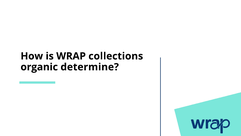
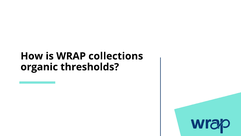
determine: determine -> thresholds
